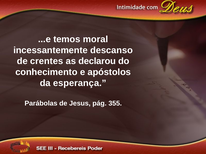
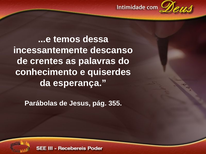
moral: moral -> dessa
declarou: declarou -> palavras
apóstolos: apóstolos -> quiserdes
